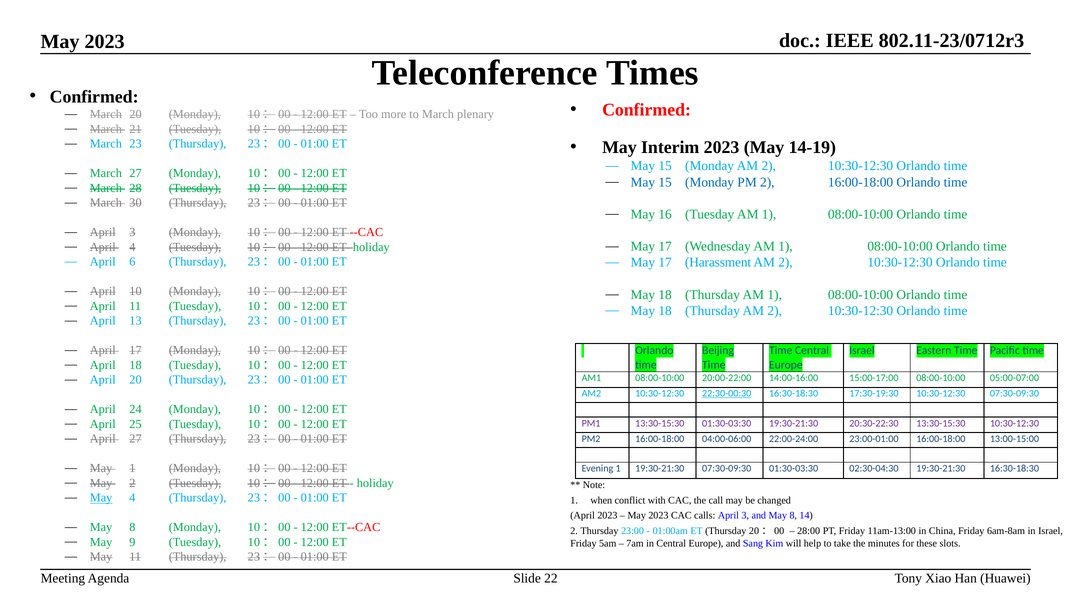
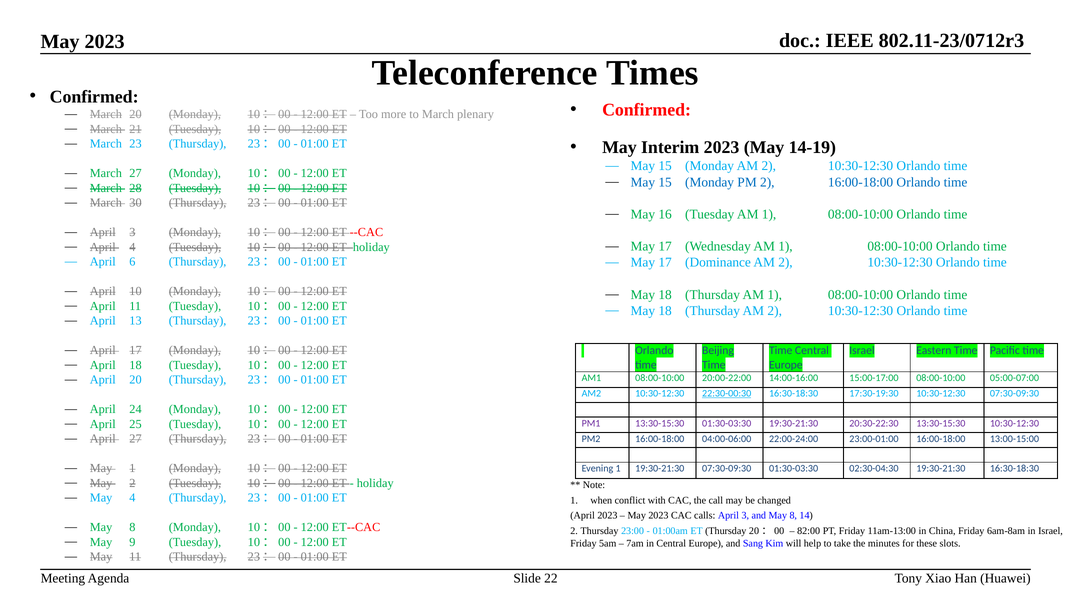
Harassment: Harassment -> Dominance
May at (101, 497) underline: present -> none
28:00: 28:00 -> 82:00
